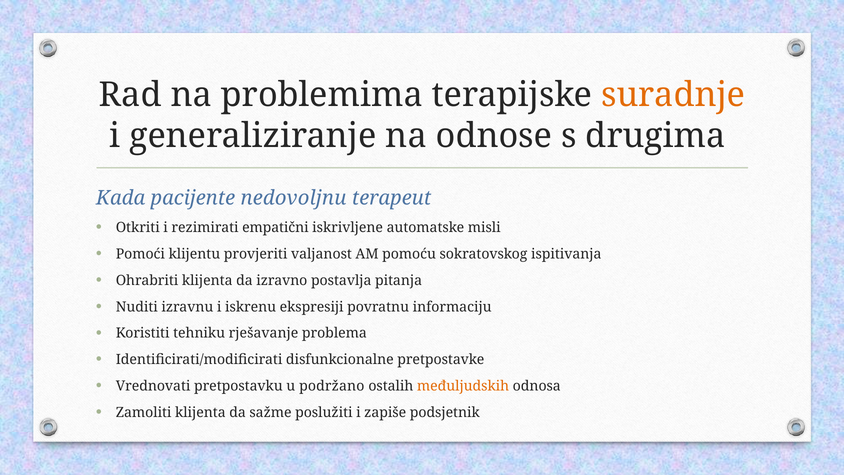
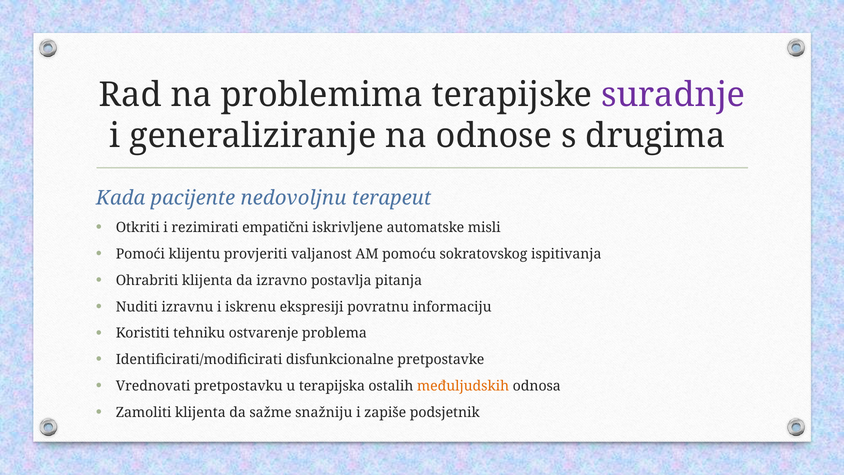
suradnje colour: orange -> purple
rješavanje: rješavanje -> ostvarenje
podržano: podržano -> terapijska
poslužiti: poslužiti -> snažniju
